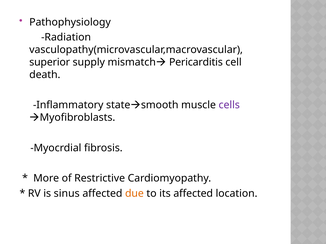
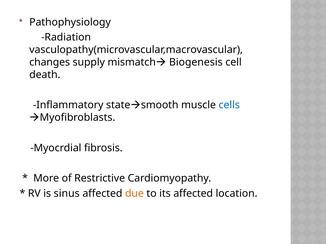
superior: superior -> changes
Pericarditis: Pericarditis -> Biogenesis
cells colour: purple -> blue
